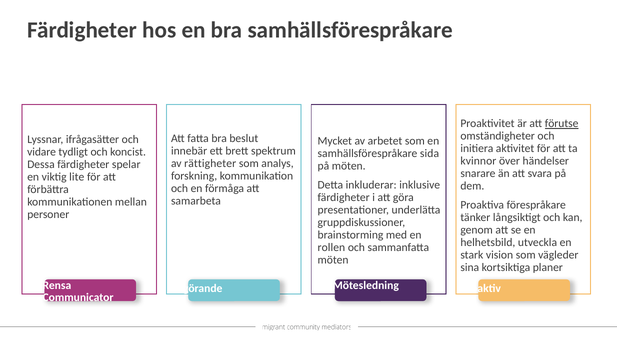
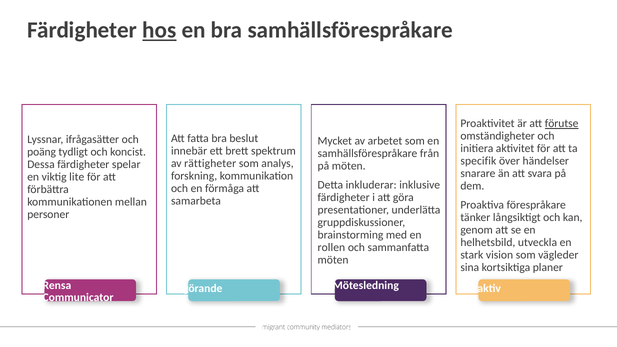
hos underline: none -> present
vidare: vidare -> poäng
sida: sida -> från
kvinnor: kvinnor -> specifik
